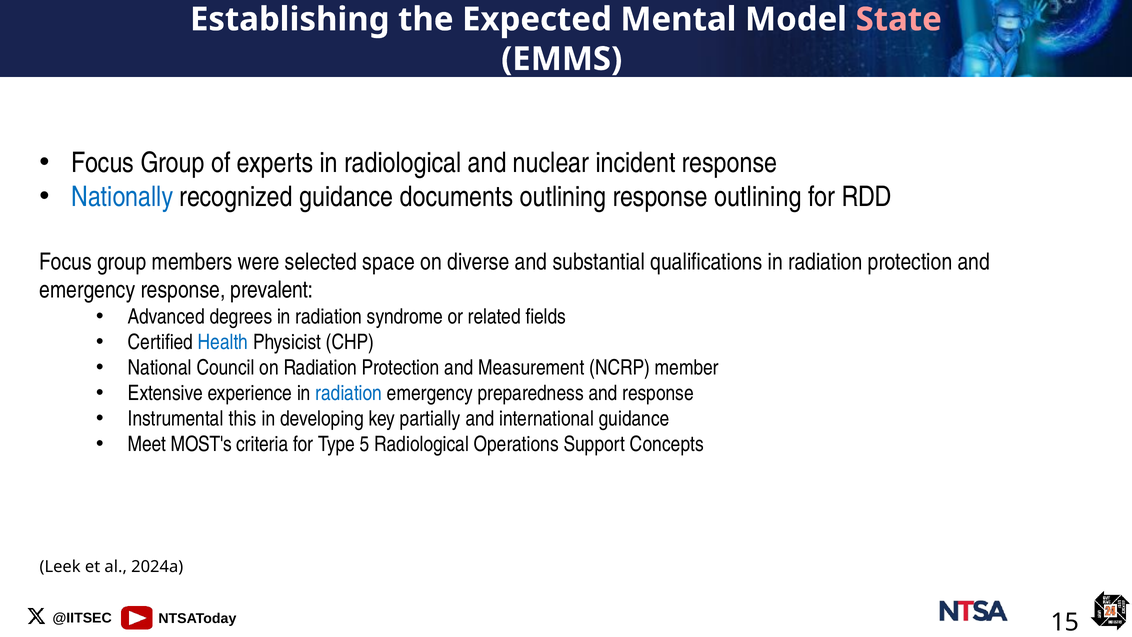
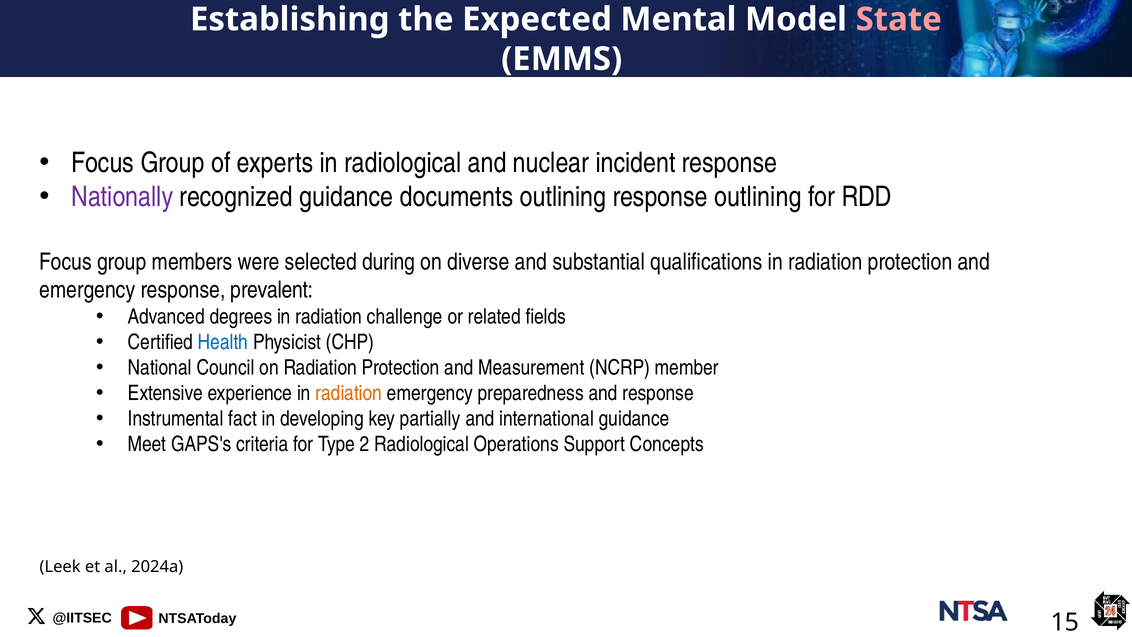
Nationally colour: blue -> purple
space: space -> during
syndrome: syndrome -> challenge
radiation at (349, 393) colour: blue -> orange
this: this -> fact
MOST's: MOST's -> GAPS's
5: 5 -> 2
